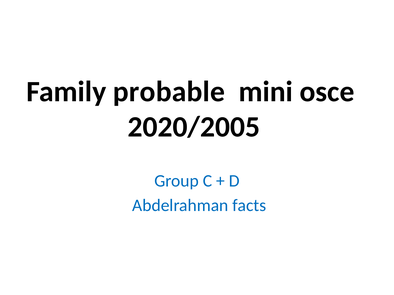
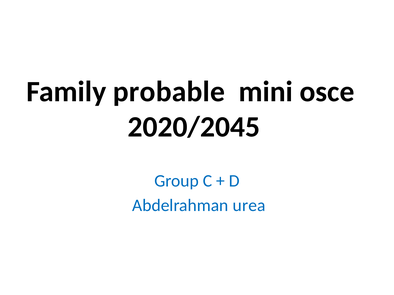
2020/2005: 2020/2005 -> 2020/2045
facts: facts -> urea
